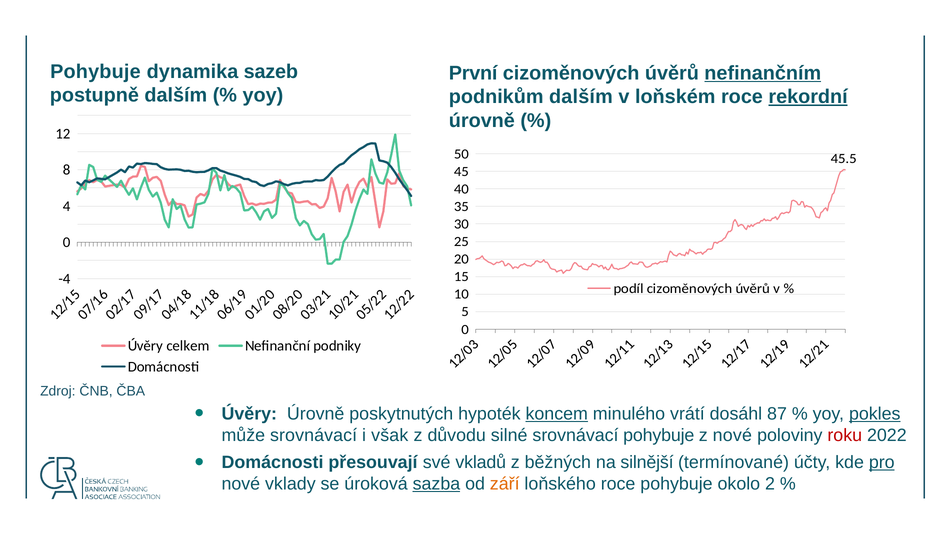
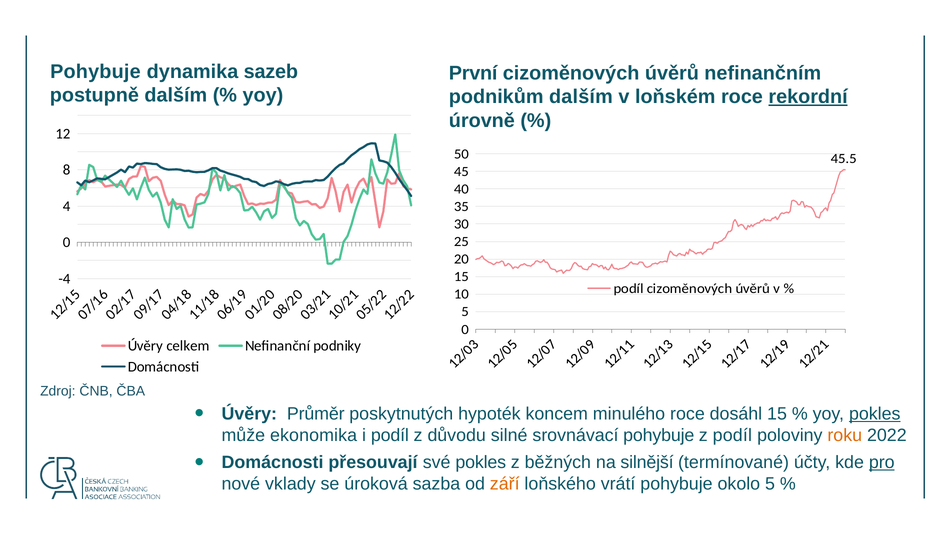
nefinančním underline: present -> none
Úvěry Úrovně: Úrovně -> Průměr
koncem underline: present -> none
minulého vrátí: vrátí -> roce
dosáhl 87: 87 -> 15
může srovnávací: srovnávací -> ekonomika
i však: však -> podíl
z nové: nové -> podíl
roku colour: red -> orange
své vkladů: vkladů -> pokles
sazba underline: present -> none
loňského roce: roce -> vrátí
okolo 2: 2 -> 5
